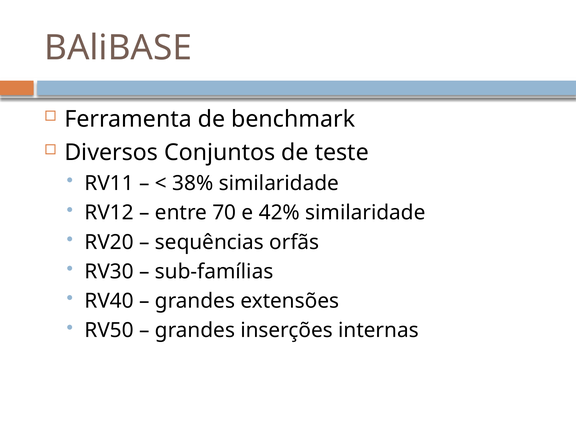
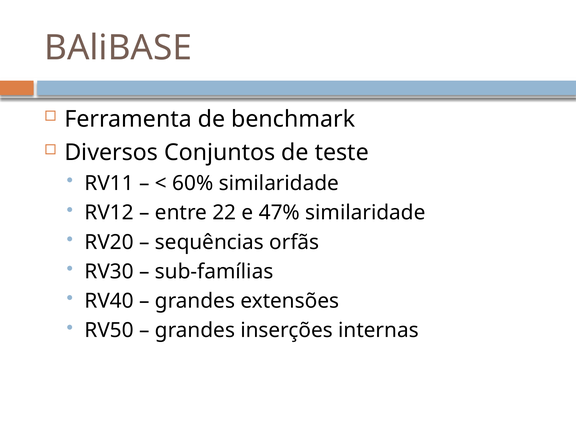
38%: 38% -> 60%
70: 70 -> 22
42%: 42% -> 47%
